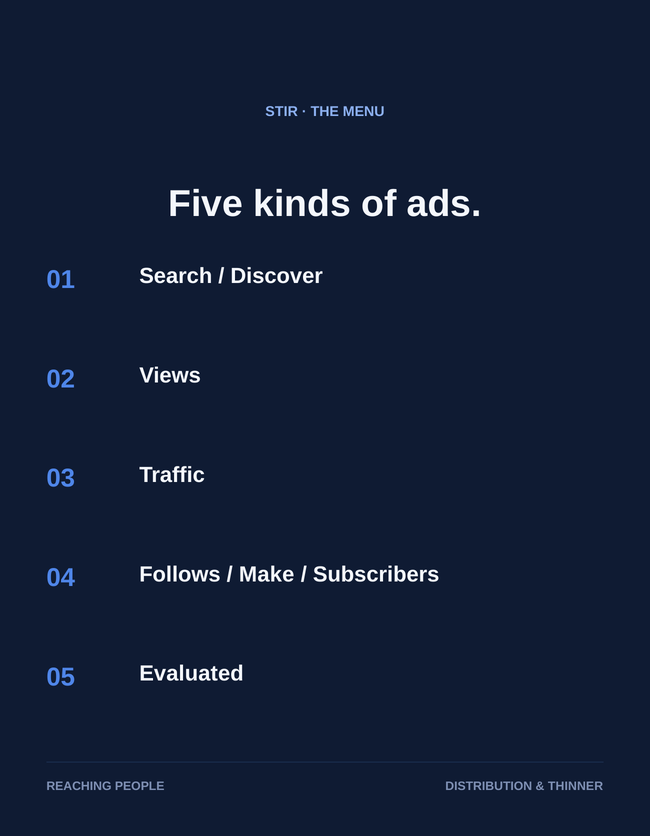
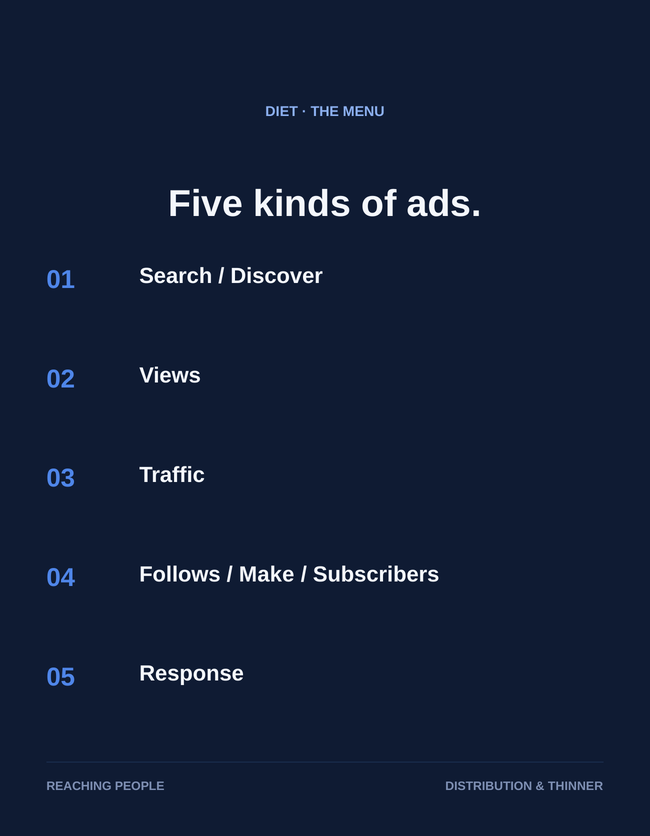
STIR: STIR -> DIET
Evaluated: Evaluated -> Response
